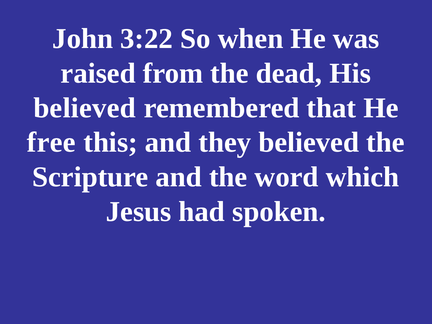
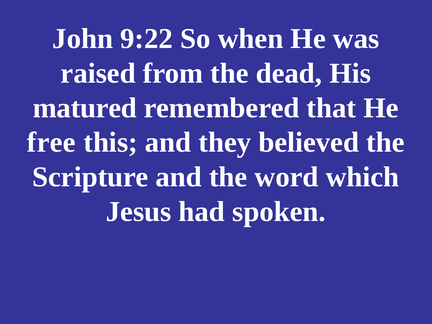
3:22: 3:22 -> 9:22
believed at (85, 108): believed -> matured
